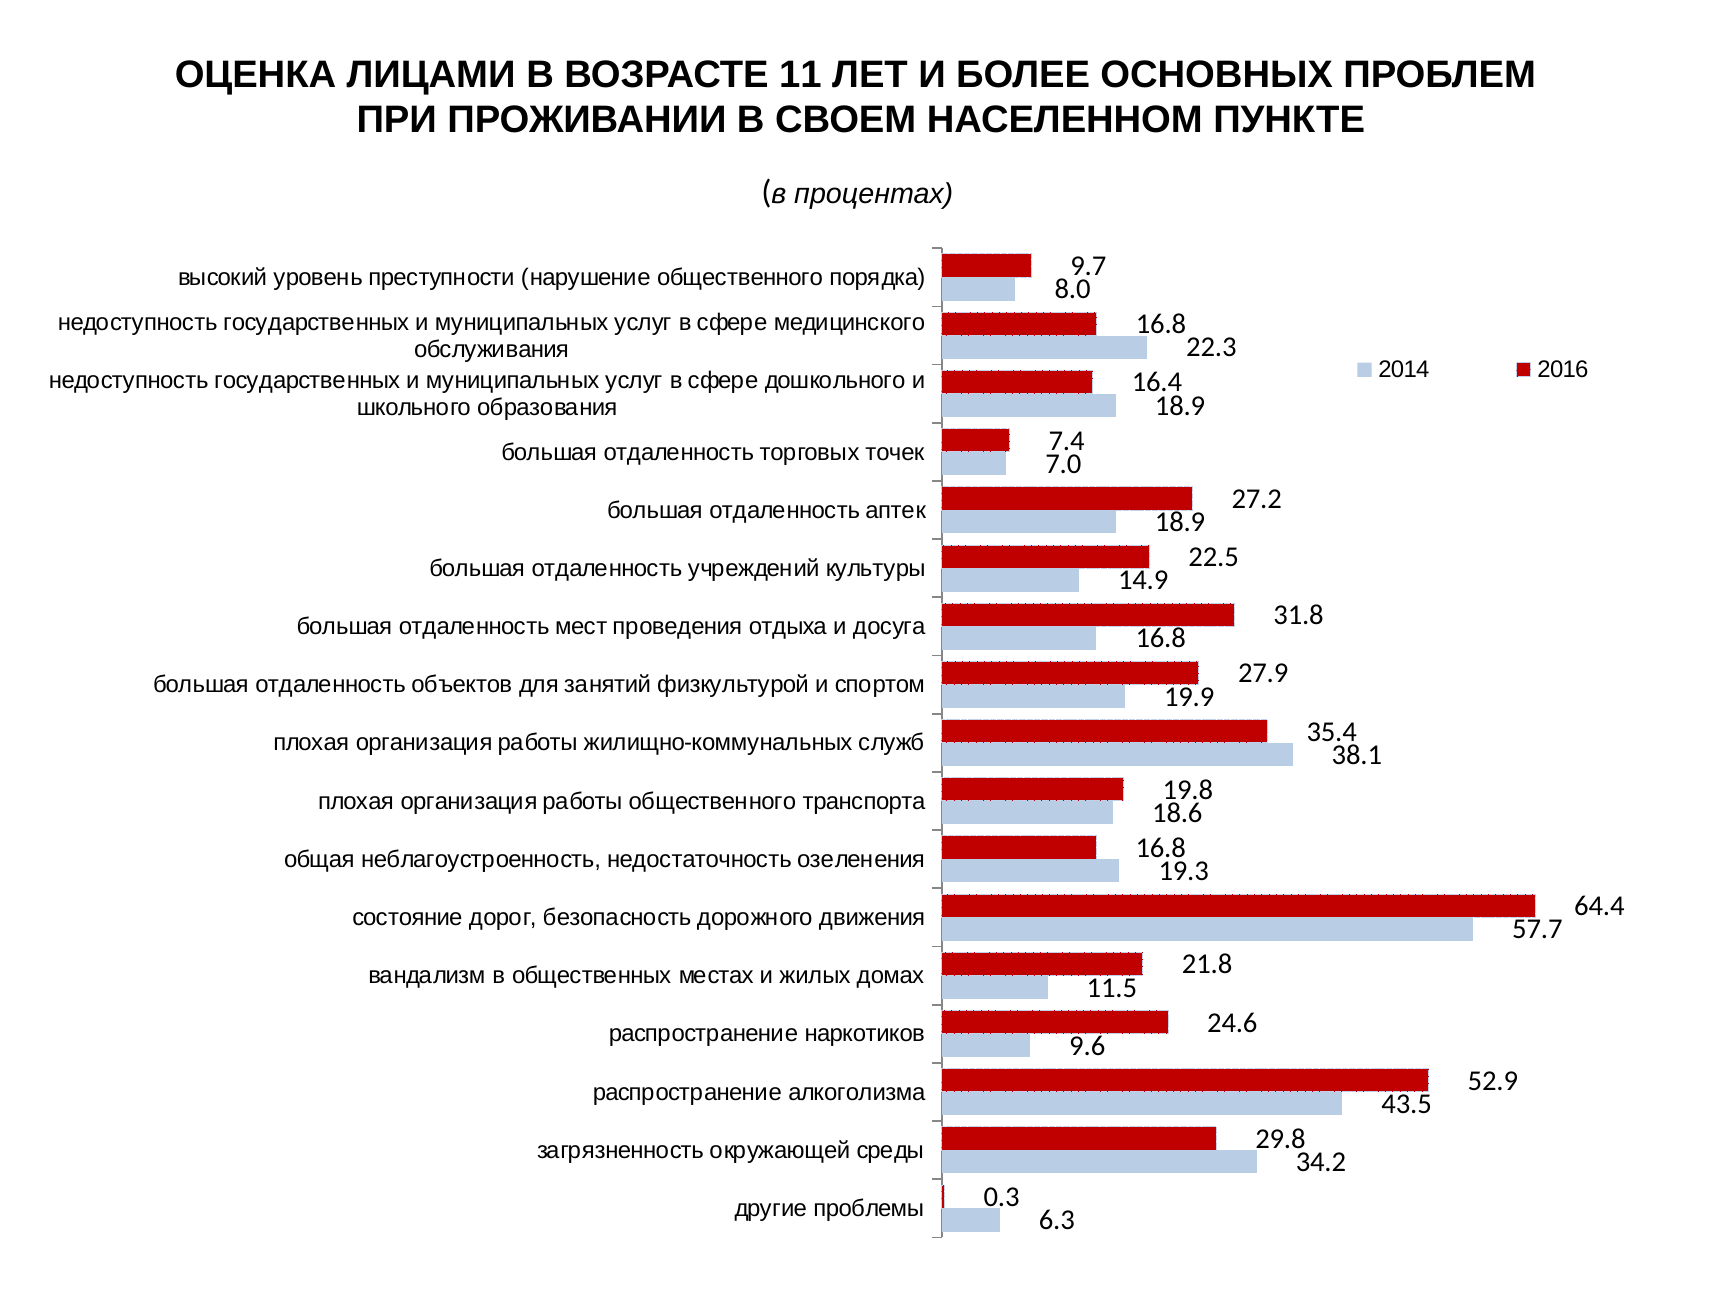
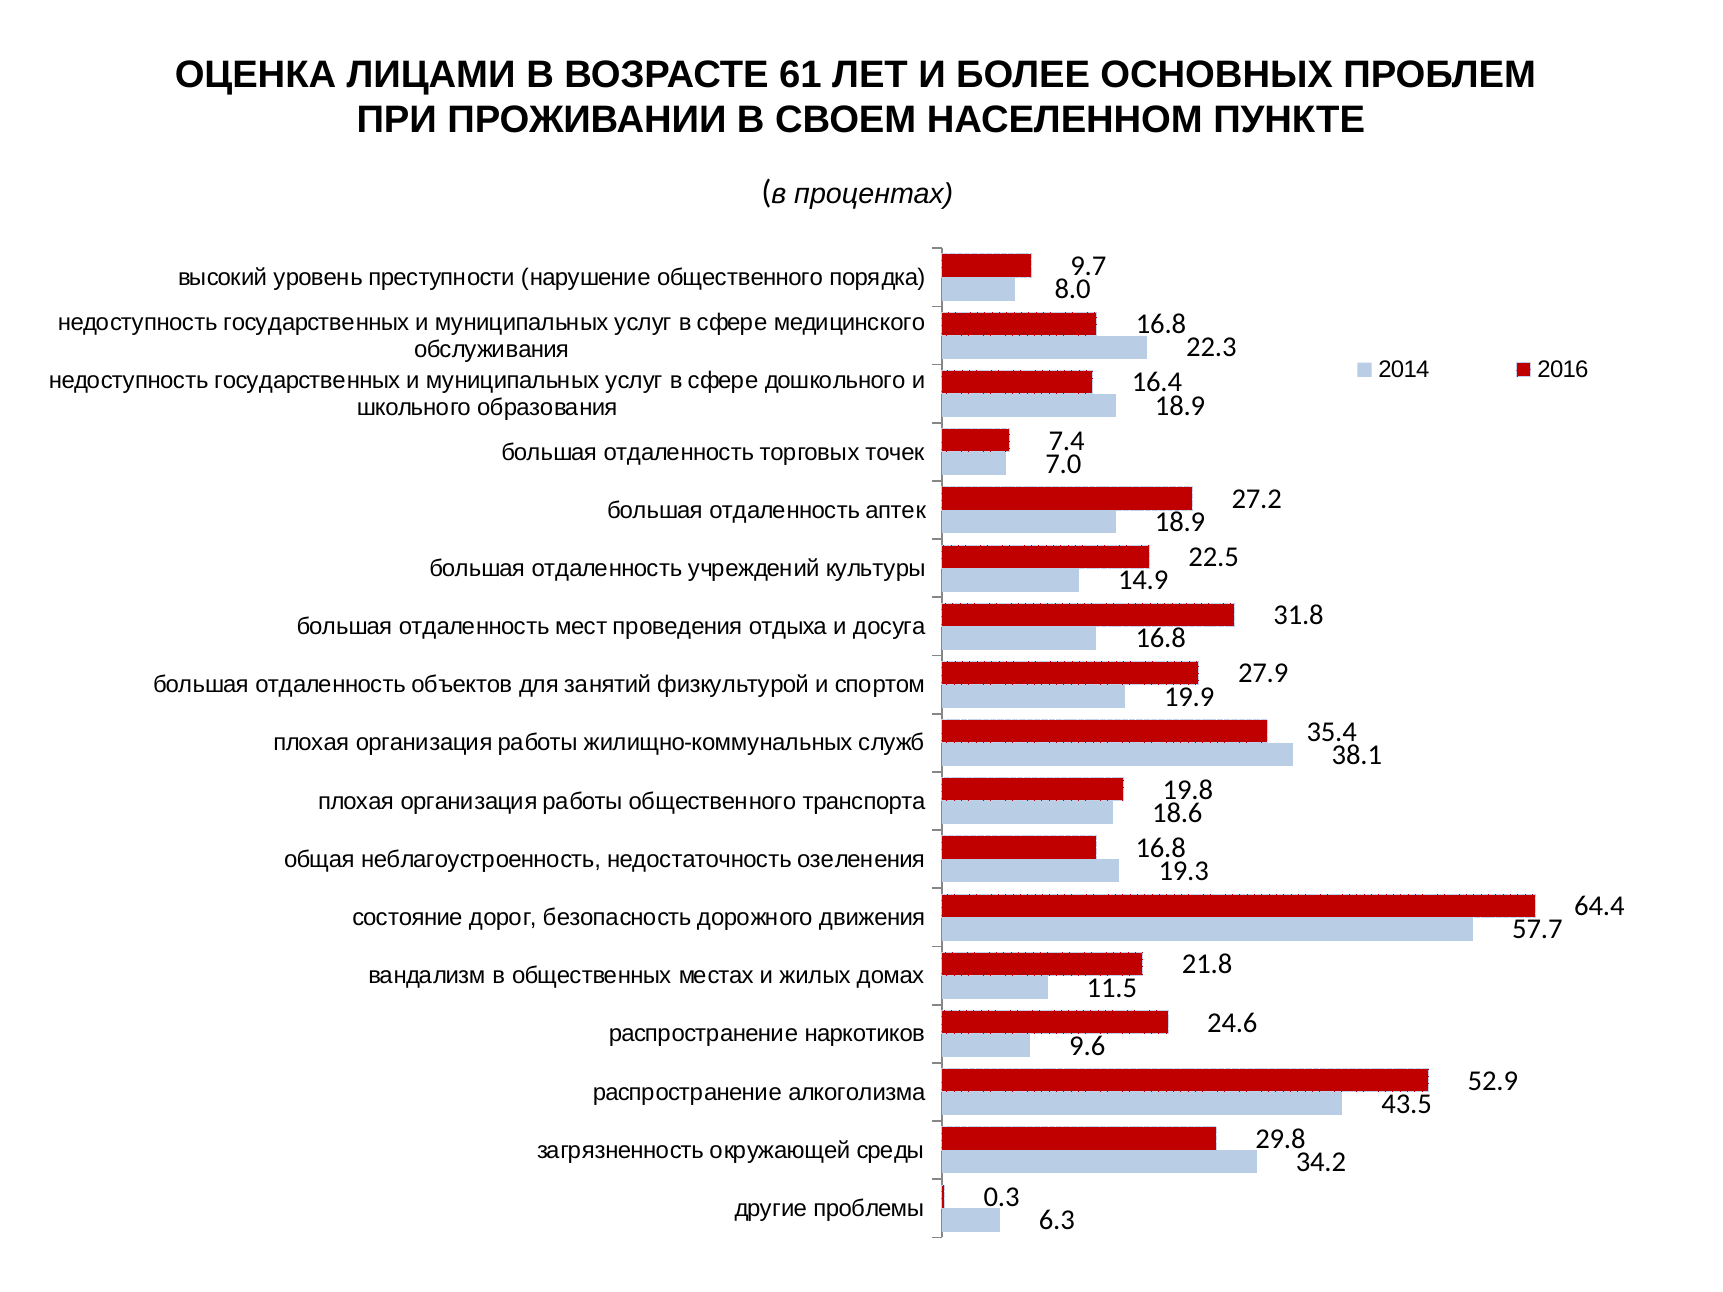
11: 11 -> 61
